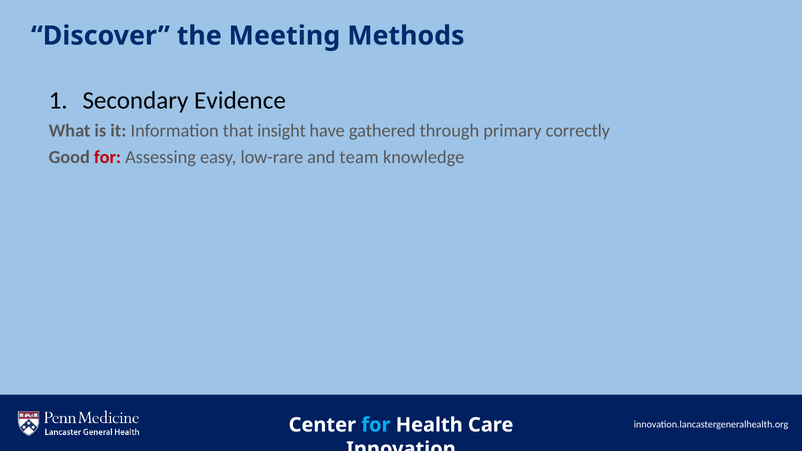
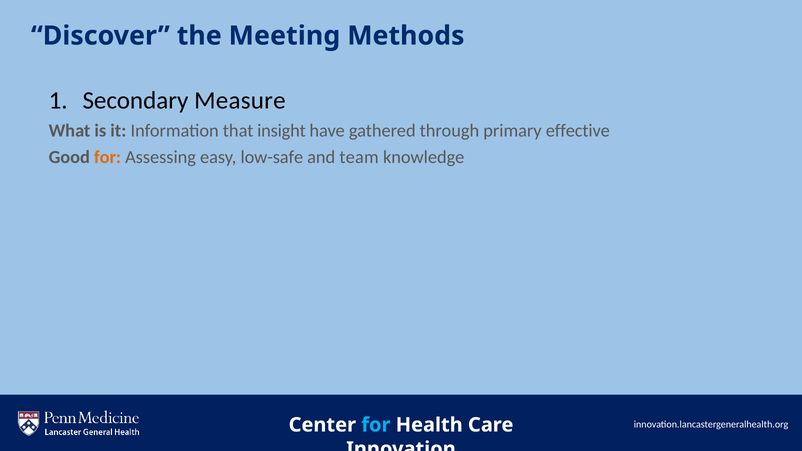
Evidence: Evidence -> Measure
correctly: correctly -> effective
for at (107, 157) colour: red -> orange
low-rare: low-rare -> low-safe
